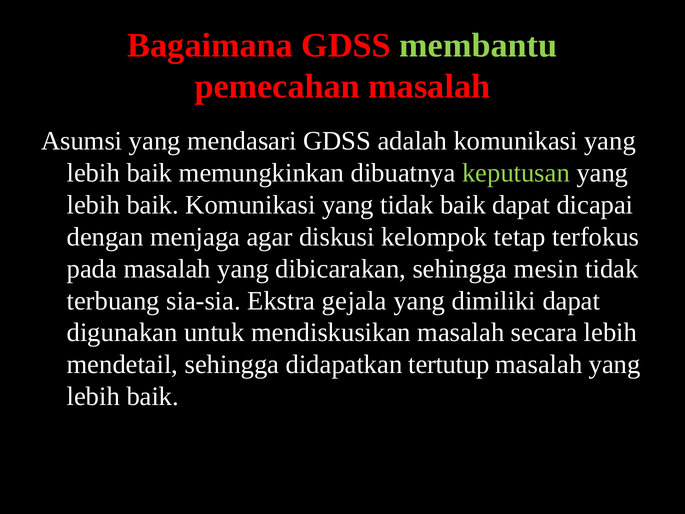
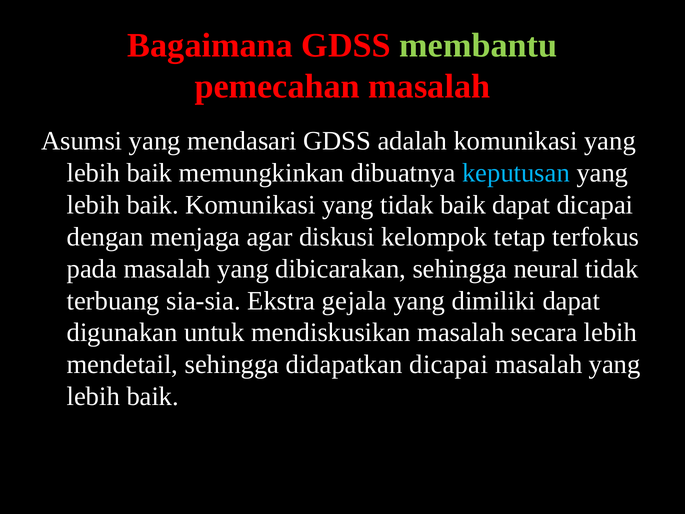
keputusan colour: light green -> light blue
mesin: mesin -> neural
didapatkan tertutup: tertutup -> dicapai
